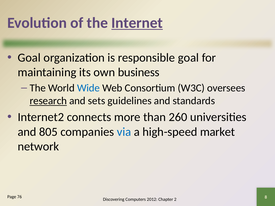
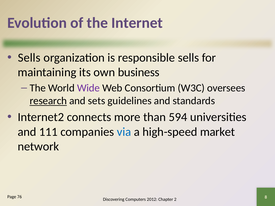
Internet underline: present -> none
Goal at (29, 58): Goal -> Sells
responsible goal: goal -> sells
Wide colour: blue -> purple
260: 260 -> 594
805: 805 -> 111
